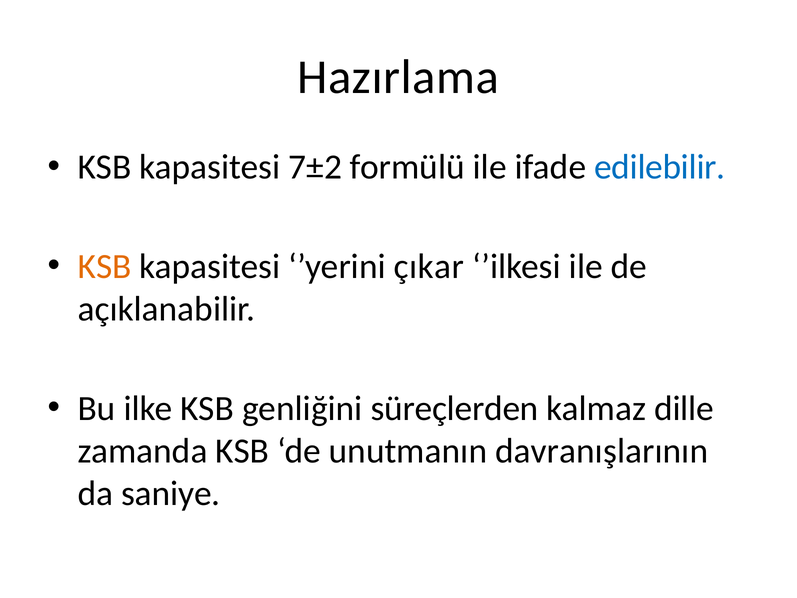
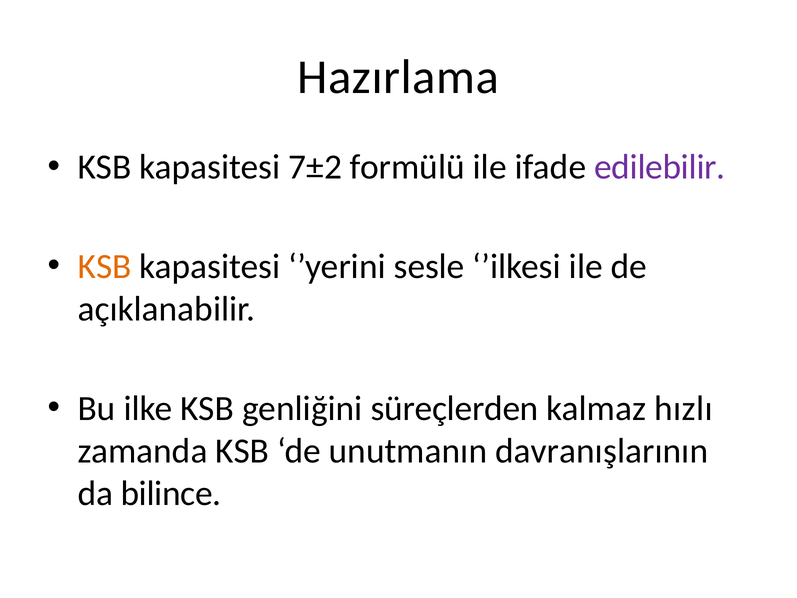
edilebilir colour: blue -> purple
çıkar: çıkar -> sesle
dille: dille -> hızlı
saniye: saniye -> bilince
